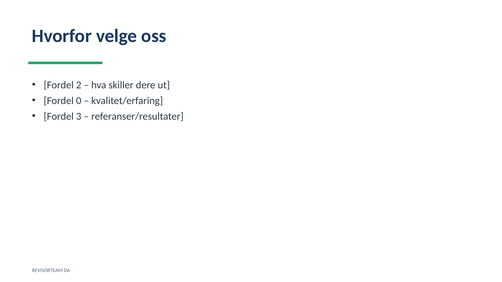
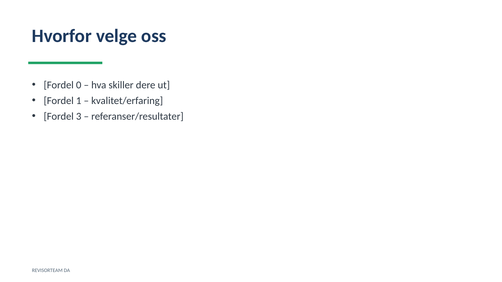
2: 2 -> 0
0: 0 -> 1
